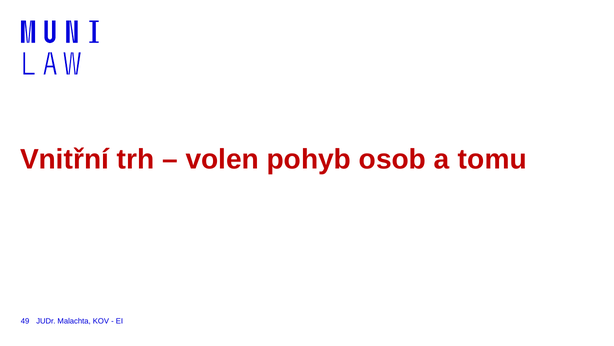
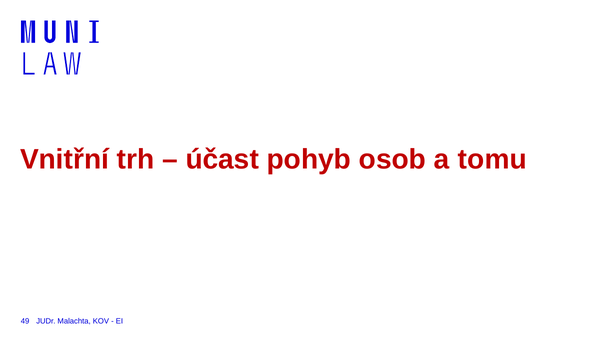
volen: volen -> účast
